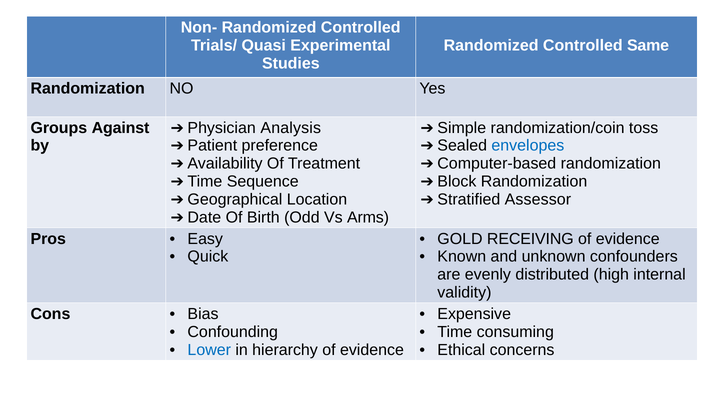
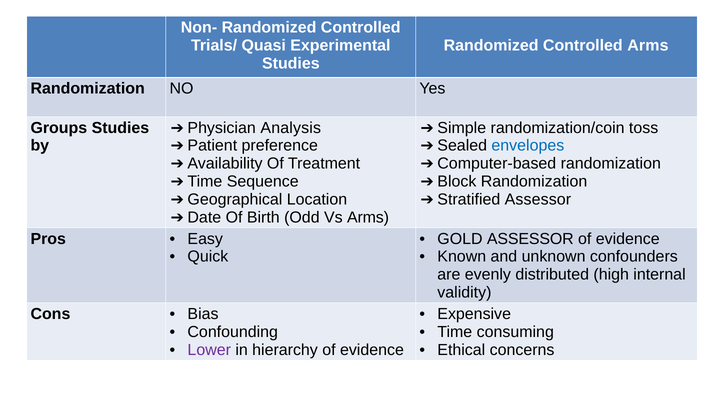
Controlled Same: Same -> Arms
Groups Against: Against -> Studies
GOLD RECEIVING: RECEIVING -> ASSESSOR
Lower colour: blue -> purple
